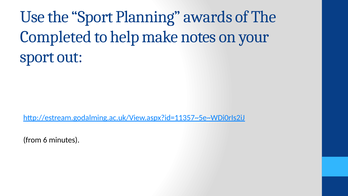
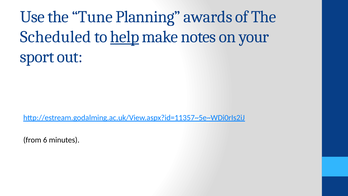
the Sport: Sport -> Tune
Completed: Completed -> Scheduled
help underline: none -> present
